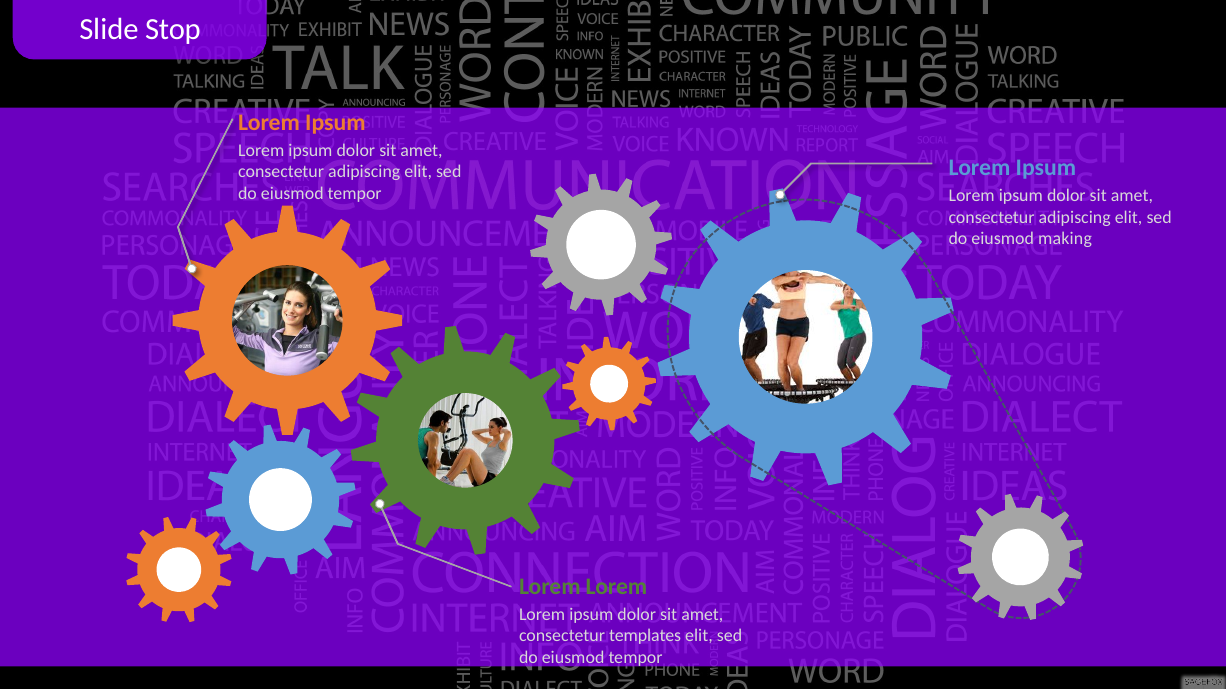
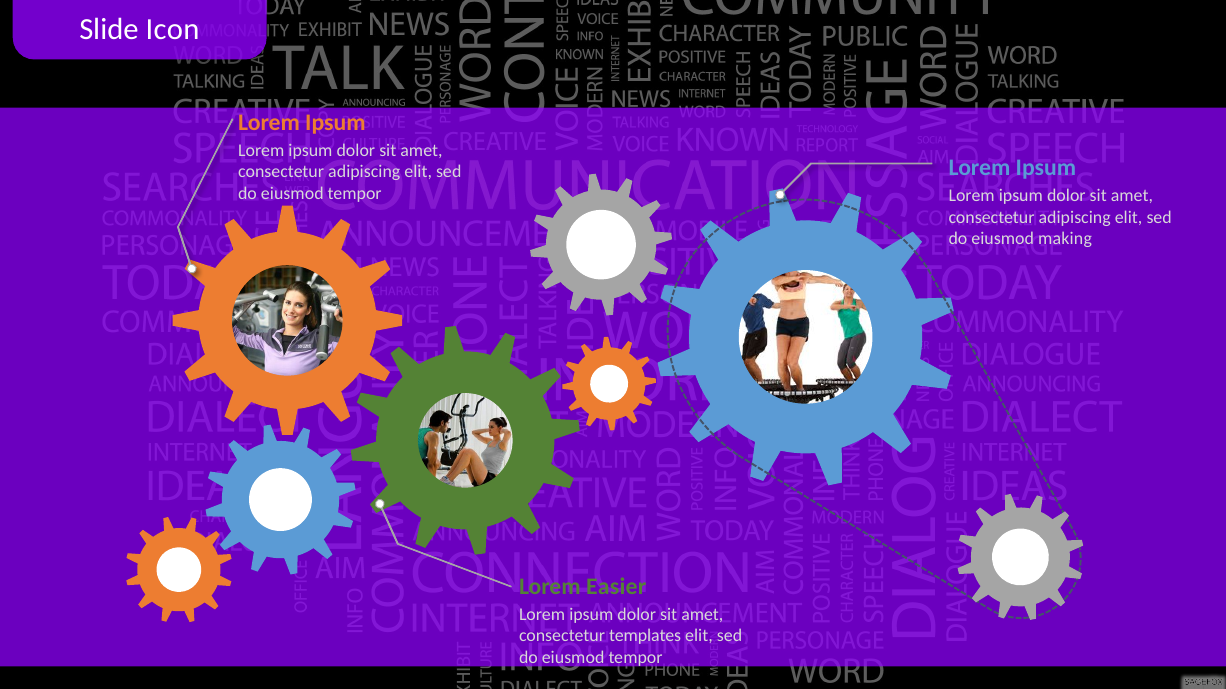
Stop: Stop -> Icon
Lorem at (616, 587): Lorem -> Easier
